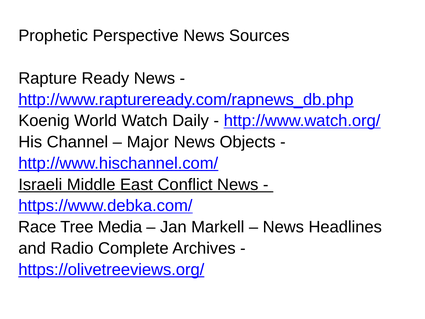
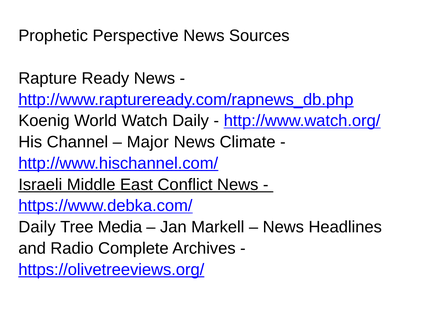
Objects: Objects -> Climate
Race at (37, 227): Race -> Daily
